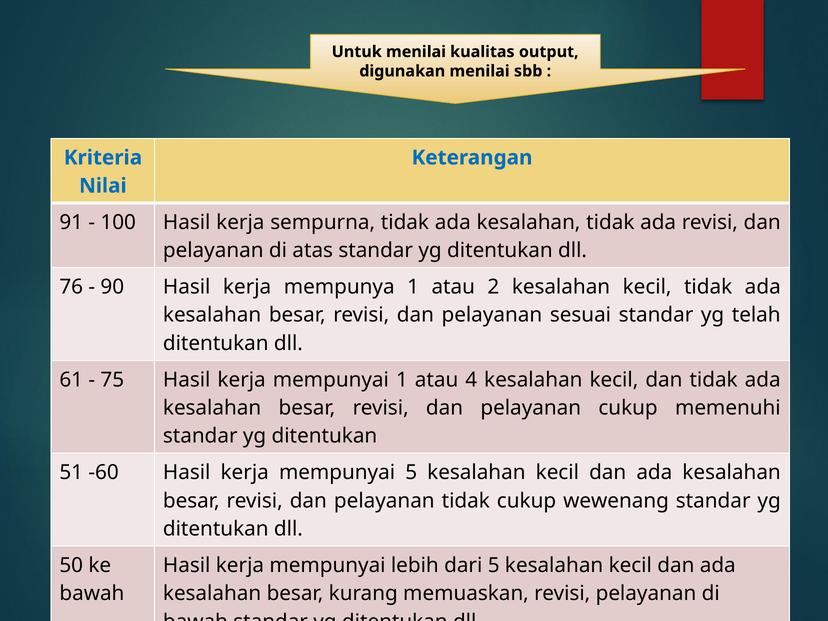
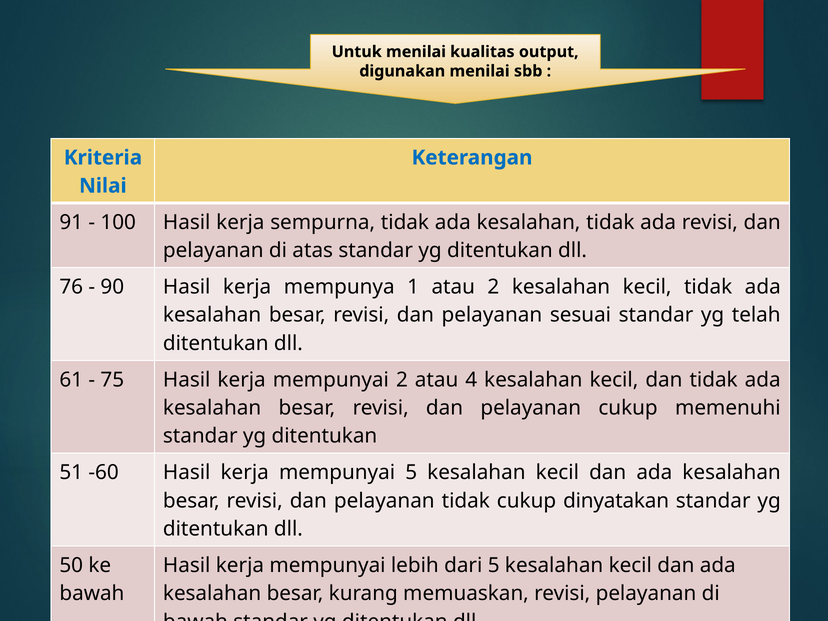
mempunyai 1: 1 -> 2
wewenang: wewenang -> dinyatakan
